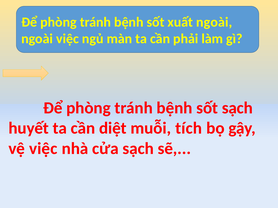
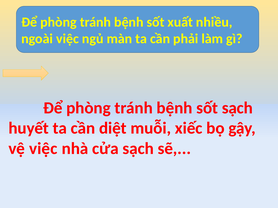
xuất ngoài: ngoài -> nhiều
tích: tích -> xiếc
